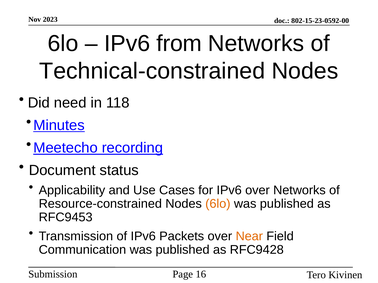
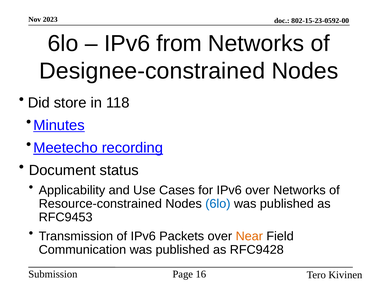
Technical-constrained: Technical-constrained -> Designee-constrained
need: need -> store
6lo at (218, 204) colour: orange -> blue
